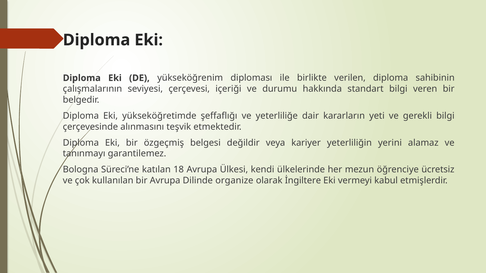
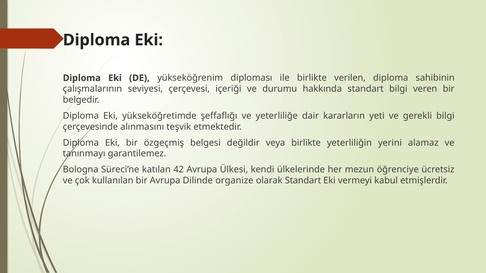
veya kariyer: kariyer -> birlikte
18: 18 -> 42
olarak İngiltere: İngiltere -> Standart
